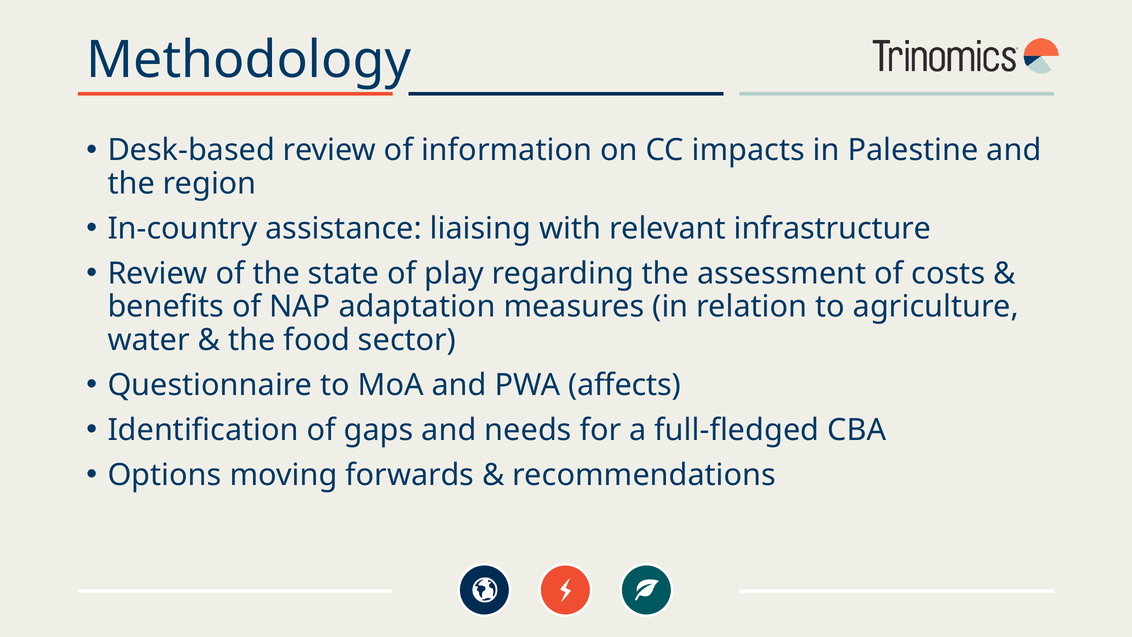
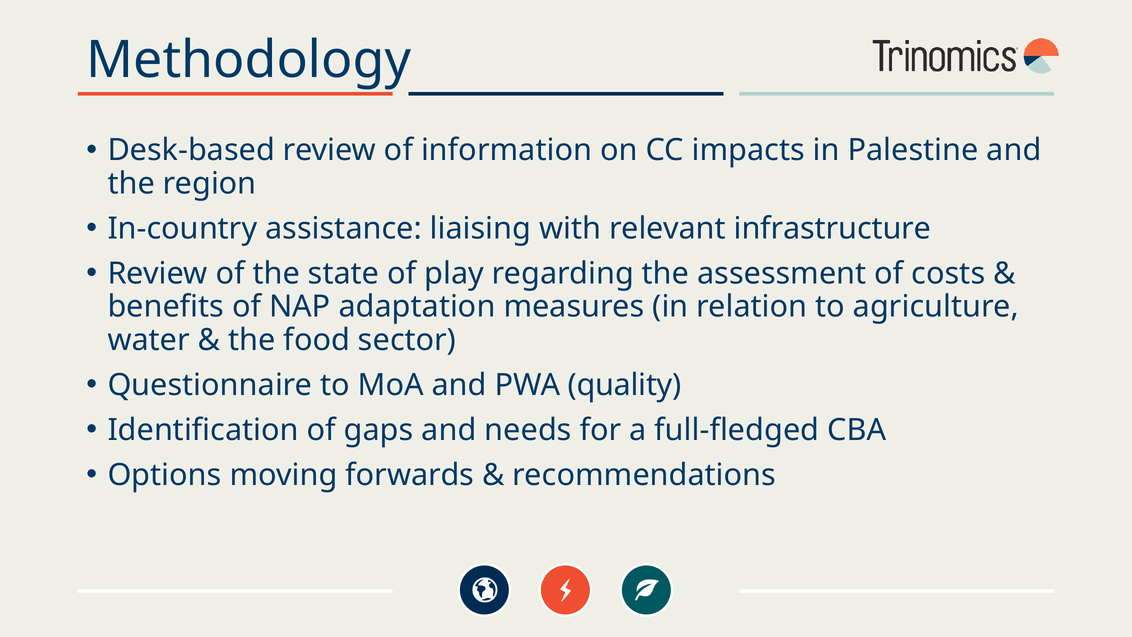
affects: affects -> quality
